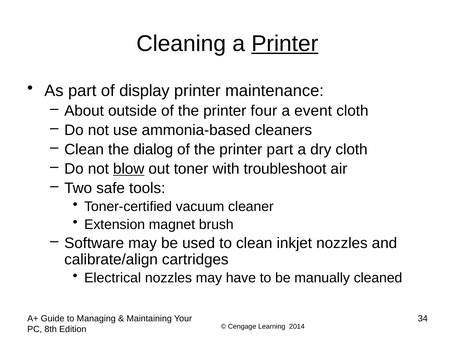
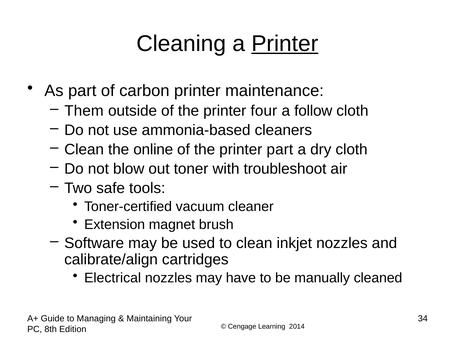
display: display -> carbon
About: About -> Them
event: event -> follow
dialog: dialog -> online
blow underline: present -> none
